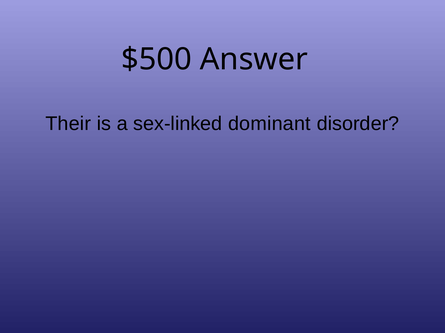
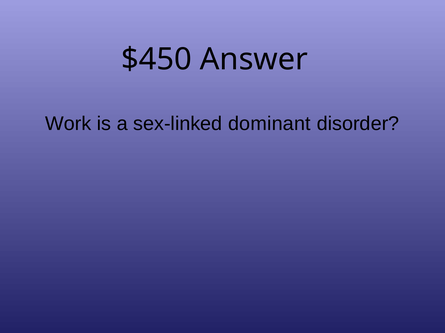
$500: $500 -> $450
Their: Their -> Work
